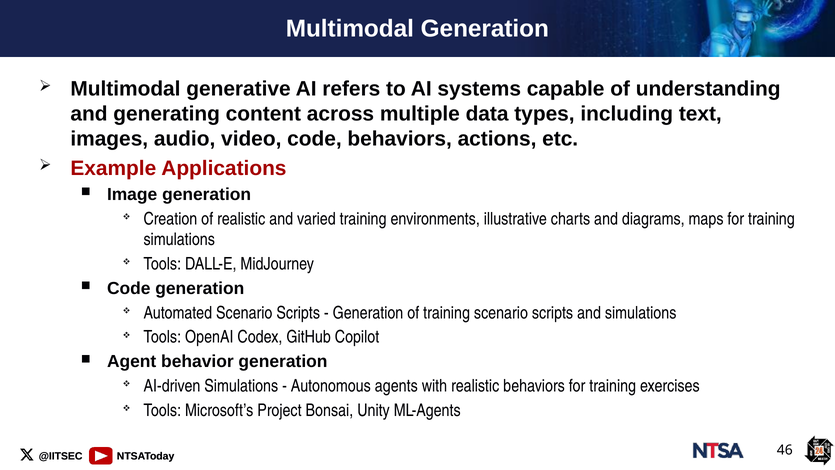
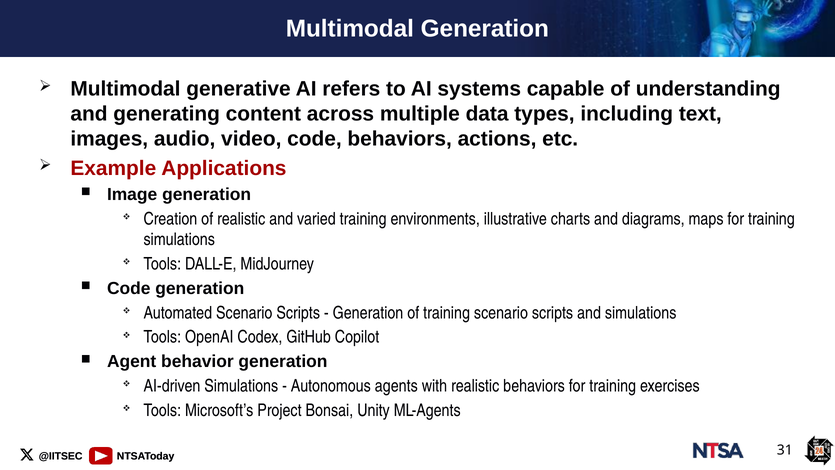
46: 46 -> 31
